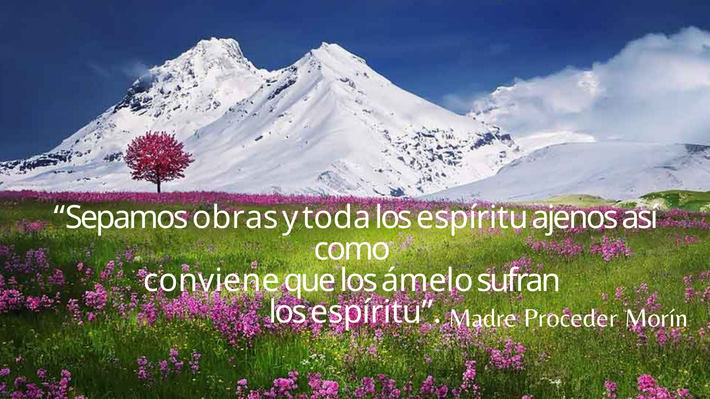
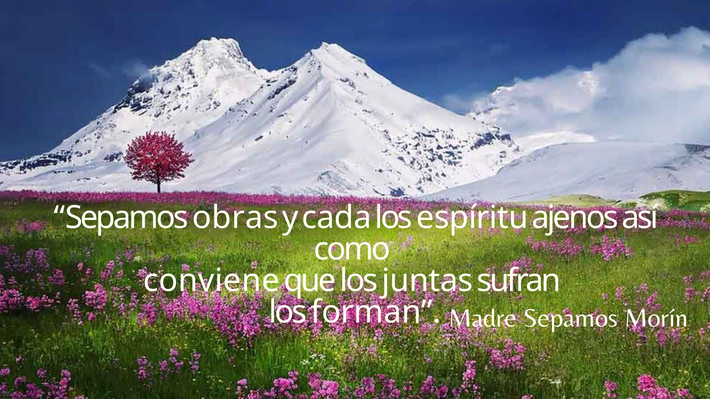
toda: toda -> cada
ámelo: ámelo -> juntas
espíritu at (376, 313): espíritu -> forman
Madre Proceder: Proceder -> Sepamos
